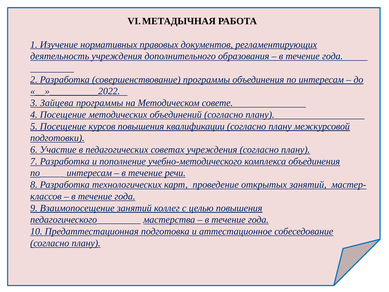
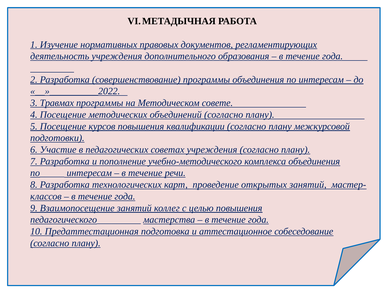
Зайцева: Зайцева -> Травмах
